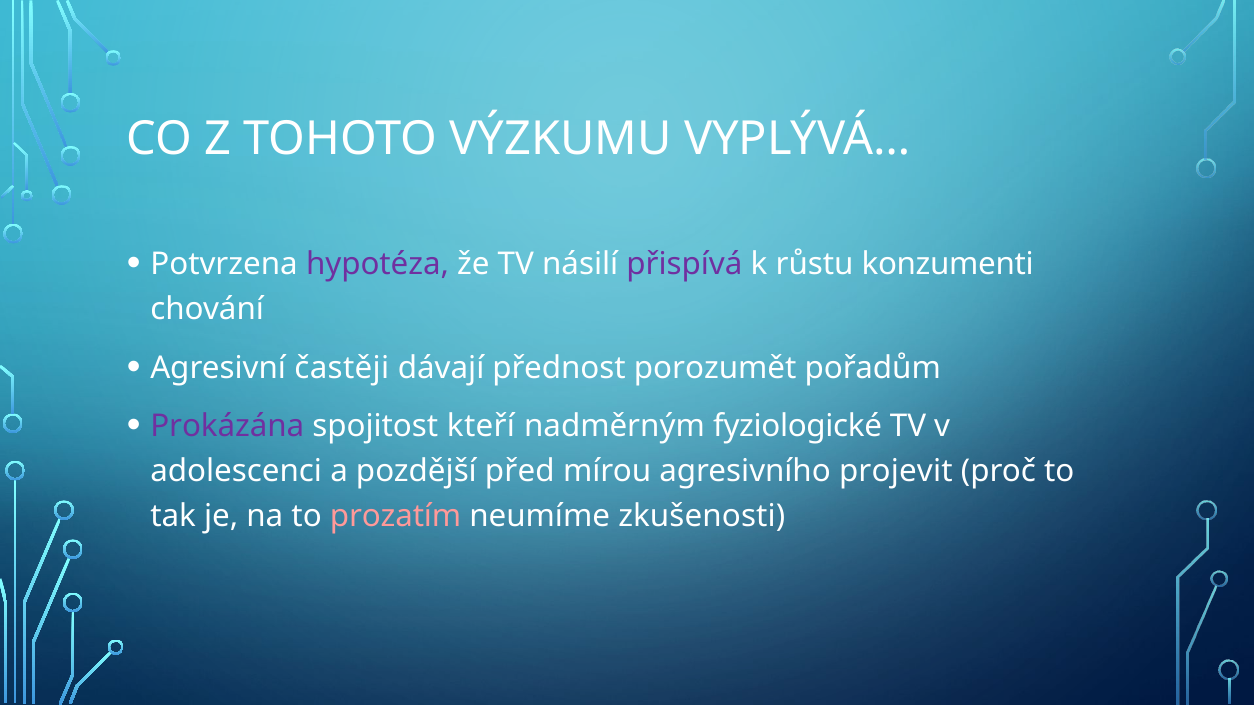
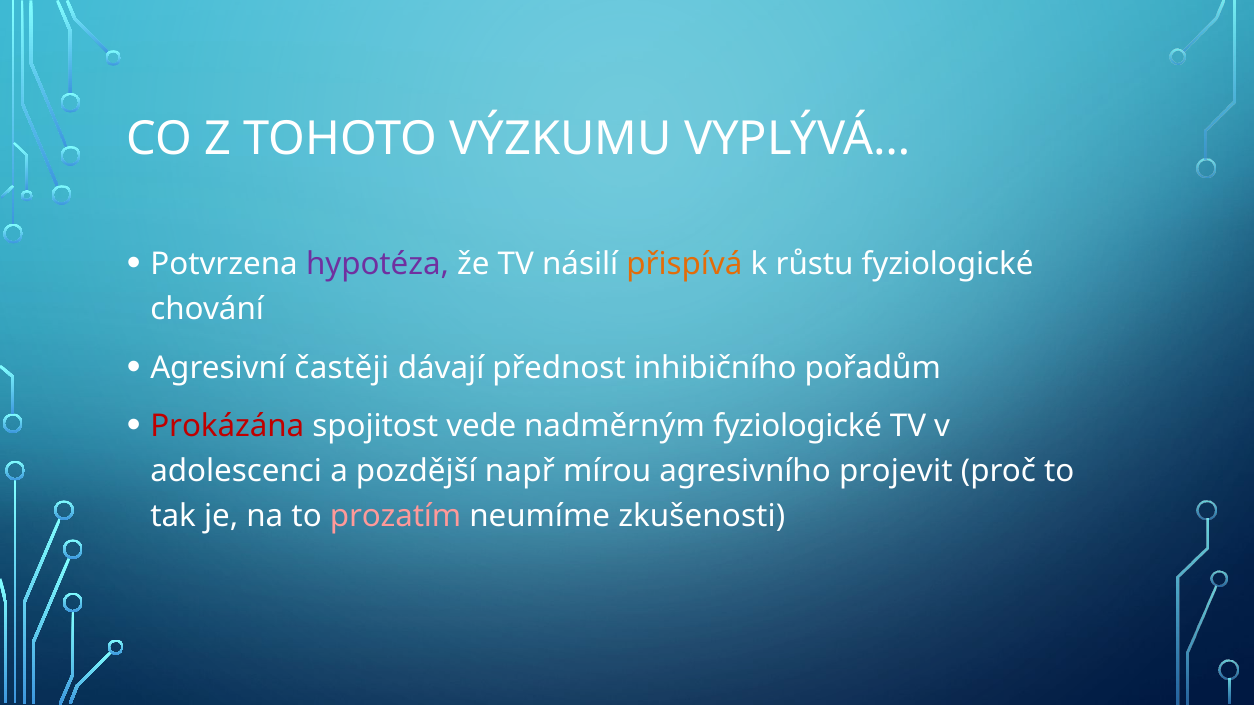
přispívá colour: purple -> orange
růstu konzumenti: konzumenti -> fyziologické
porozumět: porozumět -> inhibičního
Prokázána colour: purple -> red
kteří: kteří -> vede
před: před -> např
